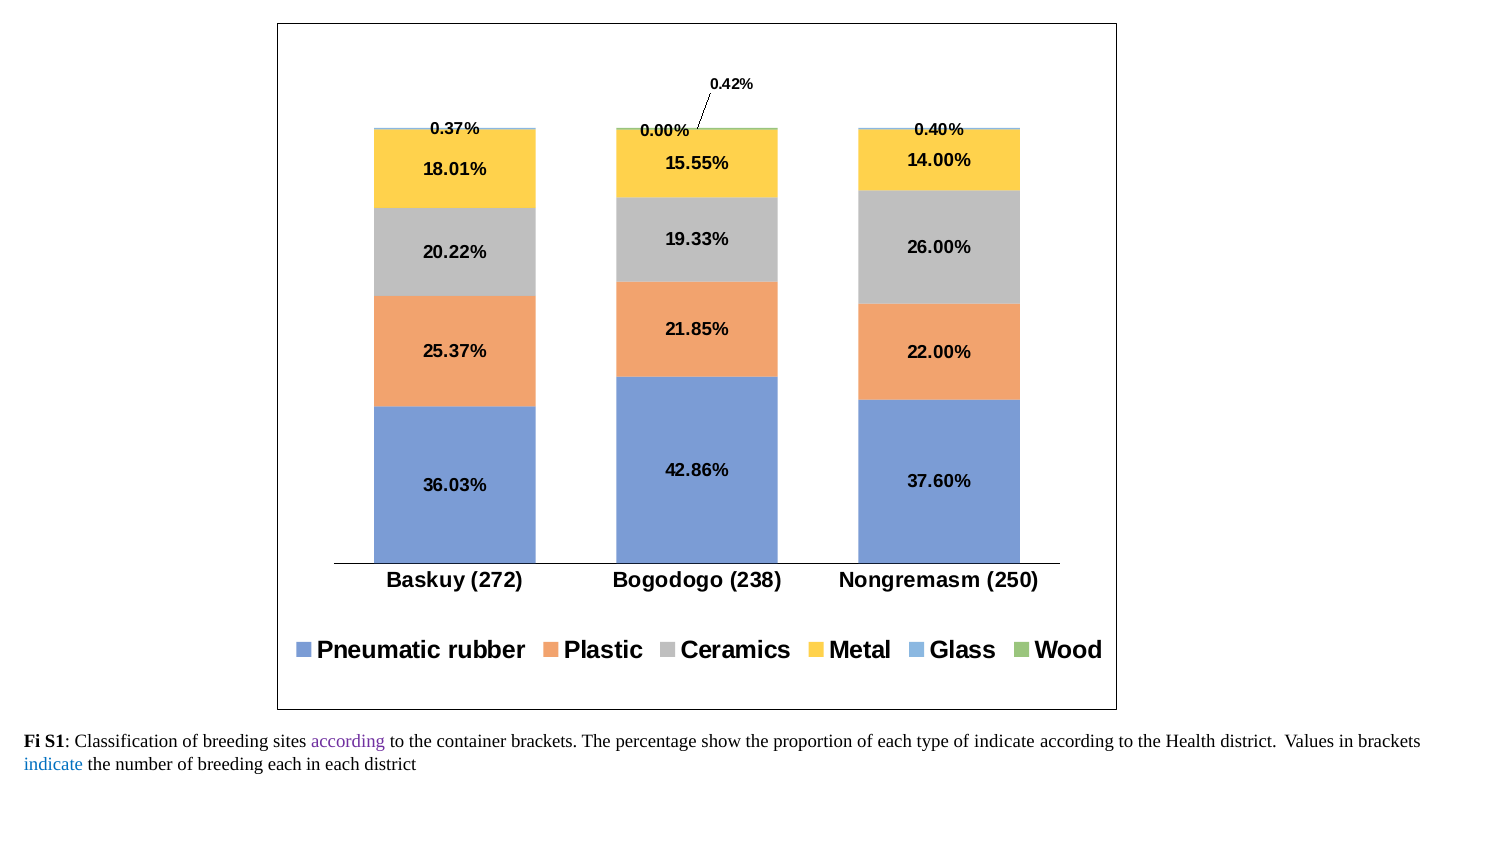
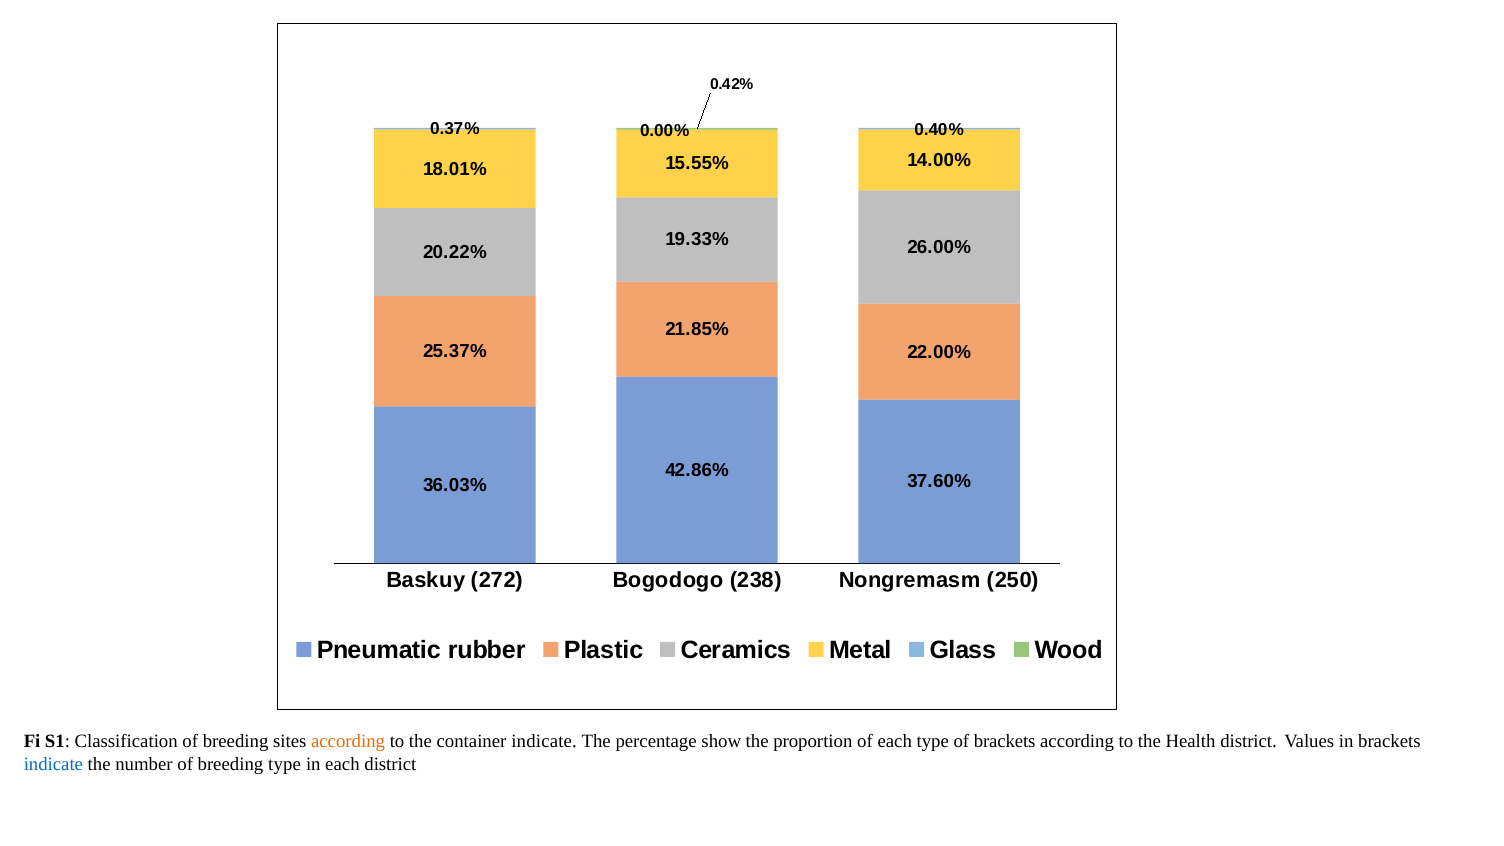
according at (348, 741) colour: purple -> orange
container brackets: brackets -> indicate
of indicate: indicate -> brackets
breeding each: each -> type
